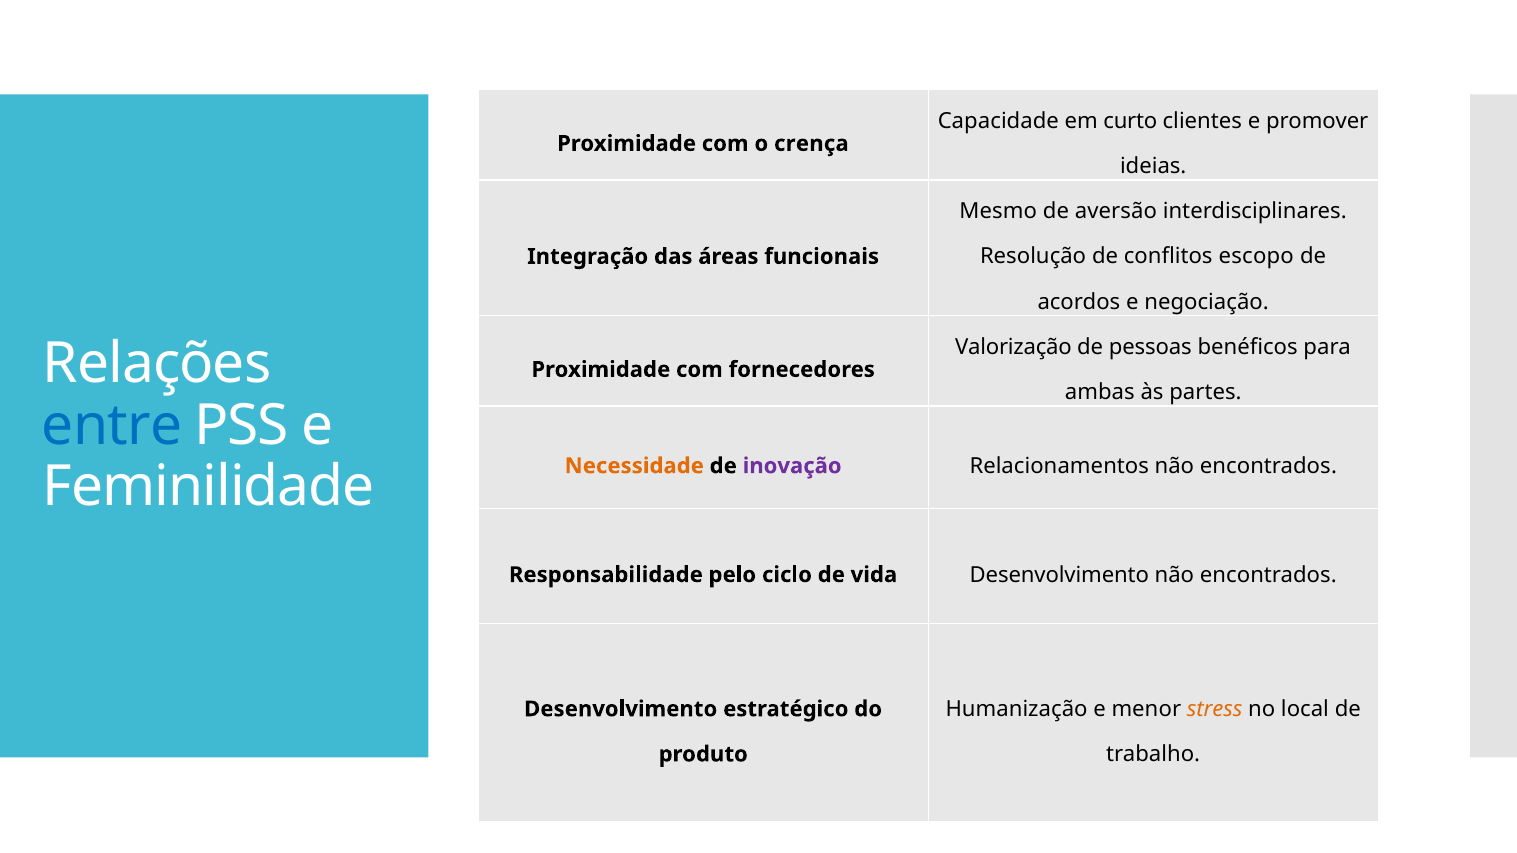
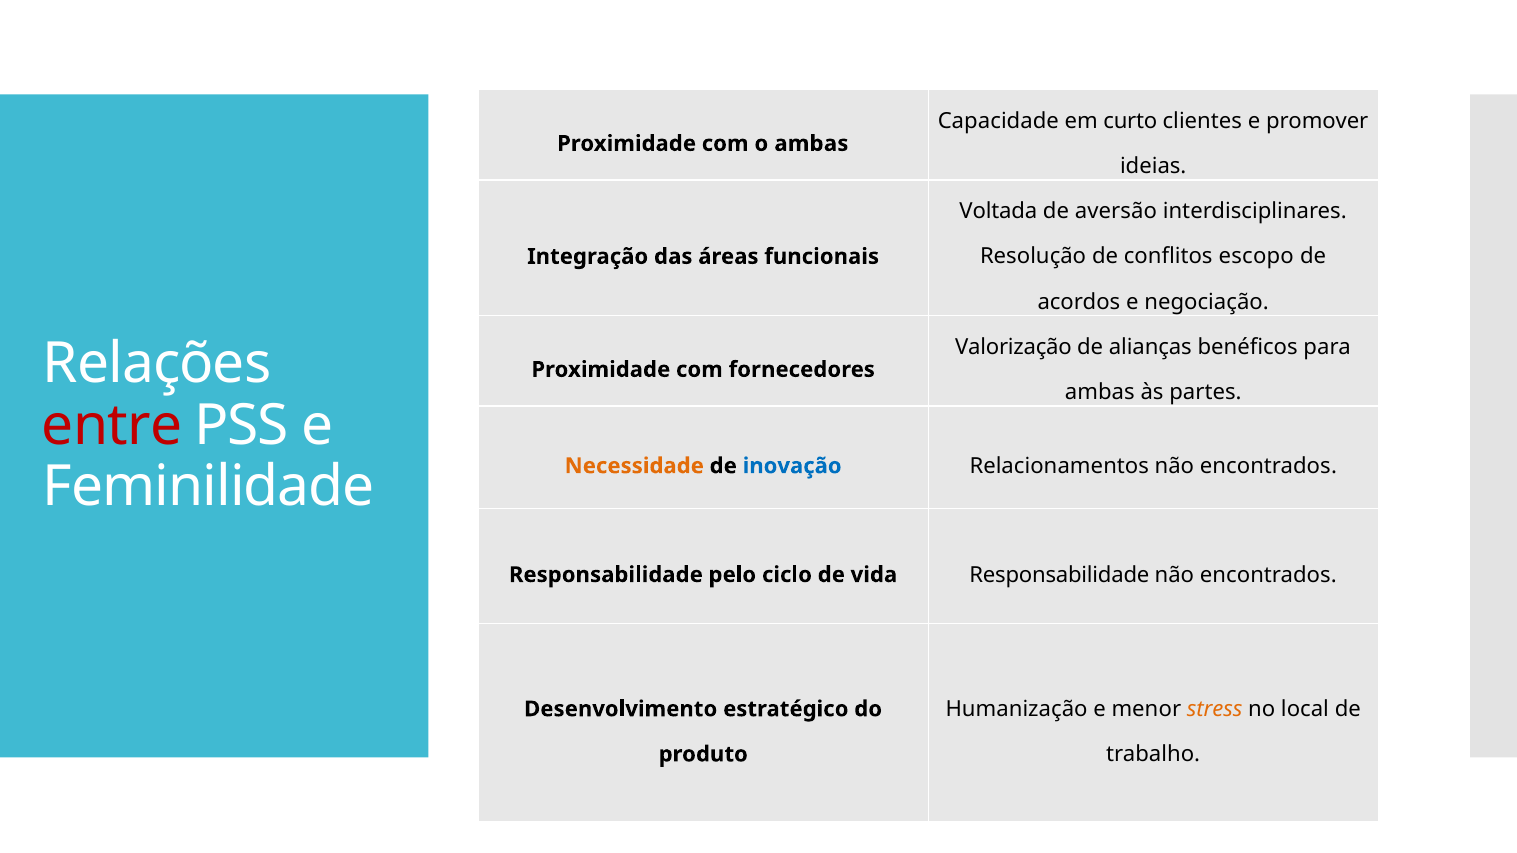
o crença: crença -> ambas
Mesmo: Mesmo -> Voltada
pessoas: pessoas -> alianças
entre colour: blue -> red
inovação colour: purple -> blue
vida Desenvolvimento: Desenvolvimento -> Responsabilidade
